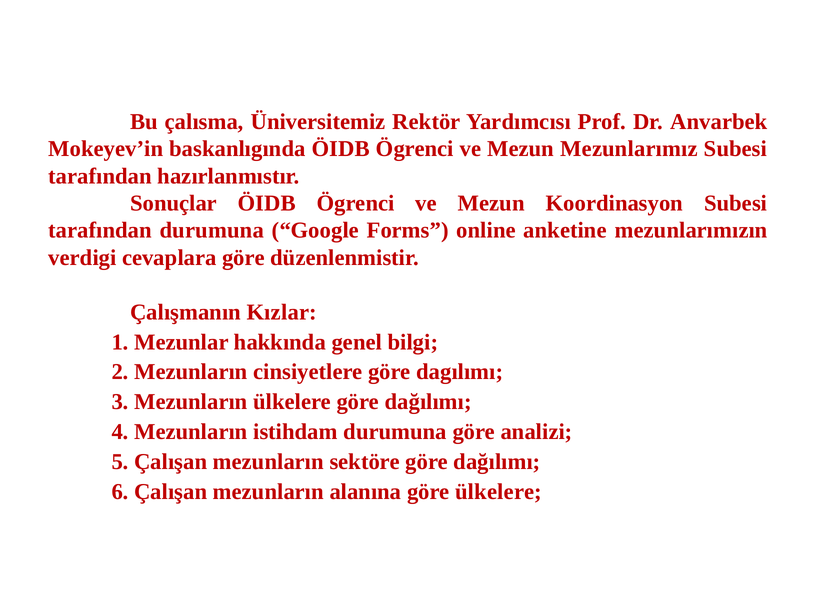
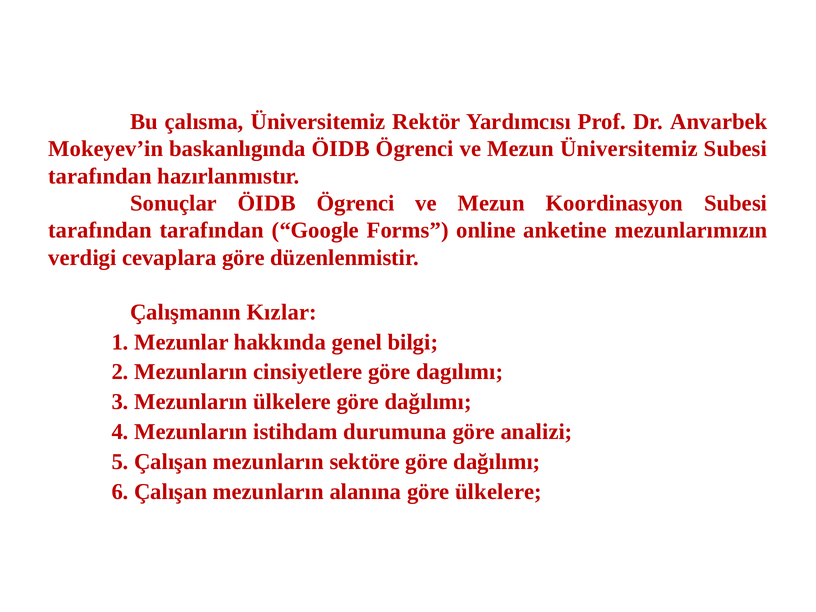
Mezun Mezunlarımız: Mezunlarımız -> Üniversitemiz
tarafından durumuna: durumuna -> tarafından
